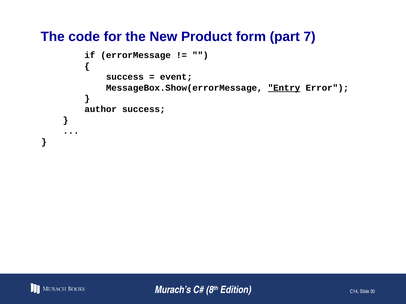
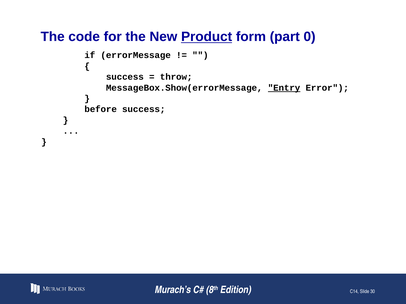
Product underline: none -> present
7: 7 -> 0
event: event -> throw
author: author -> before
